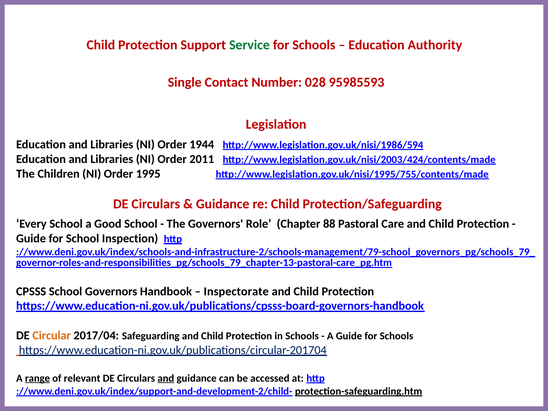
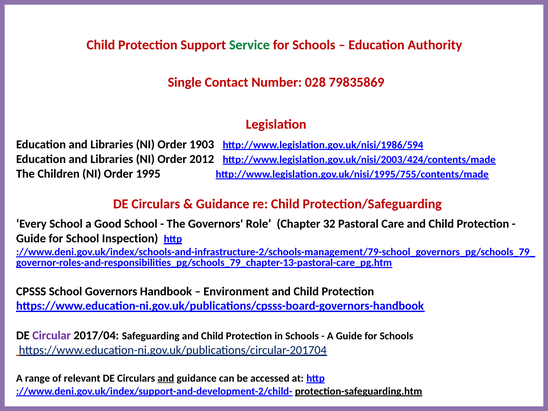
95985593: 95985593 -> 79835869
1944: 1944 -> 1903
2011: 2011 -> 2012
88: 88 -> 32
Inspectorate: Inspectorate -> Environment
Circular colour: orange -> purple
range underline: present -> none
